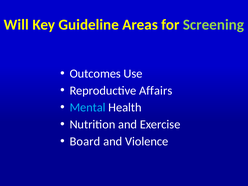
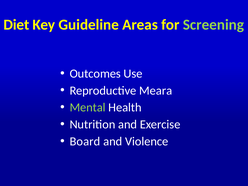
Will: Will -> Diet
Affairs: Affairs -> Meara
Mental colour: light blue -> light green
